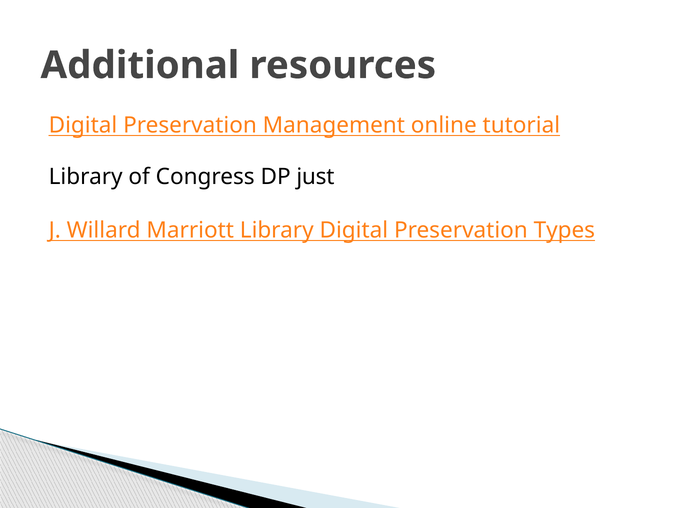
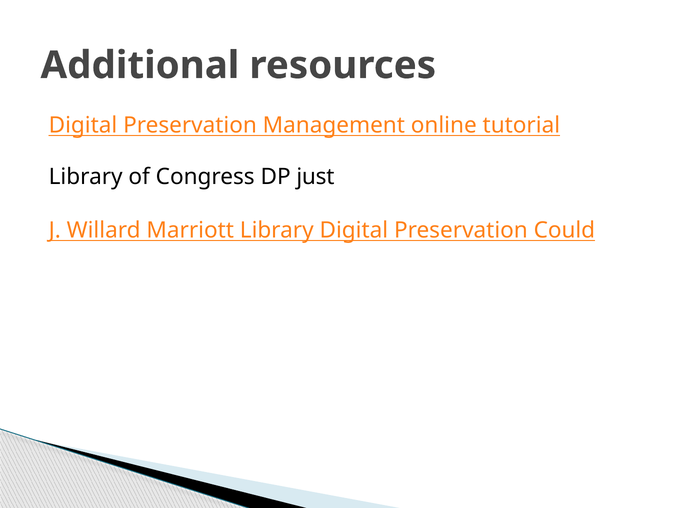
Types: Types -> Could
